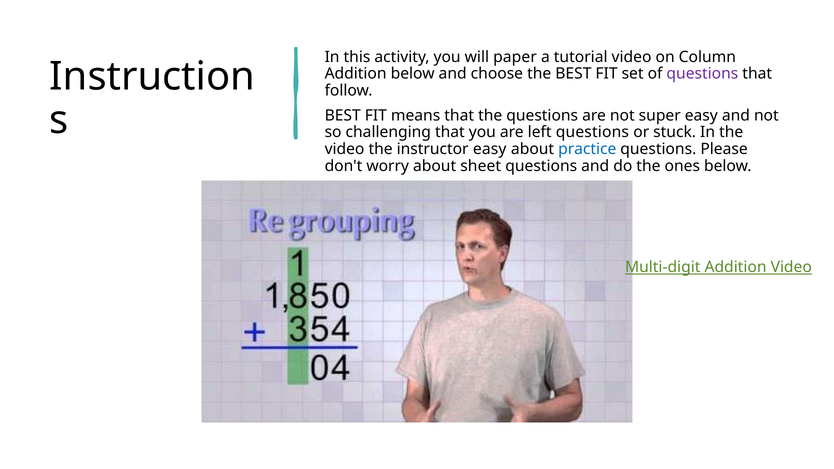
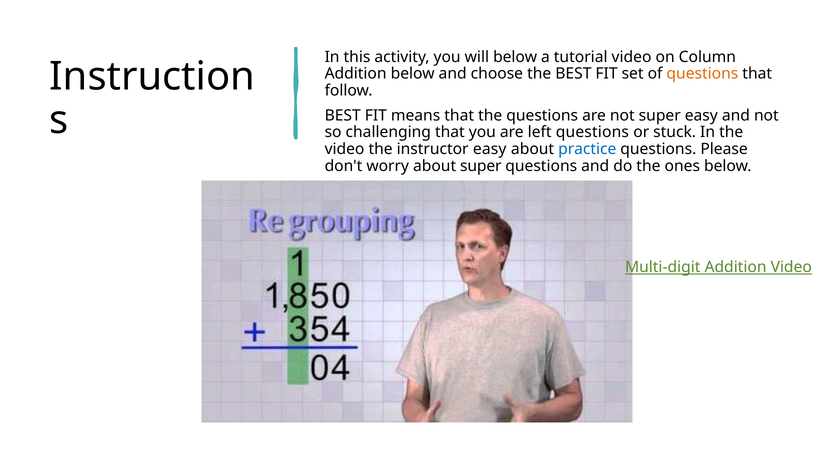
will paper: paper -> below
questions at (702, 74) colour: purple -> orange
about sheet: sheet -> super
